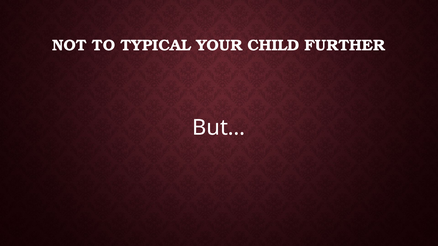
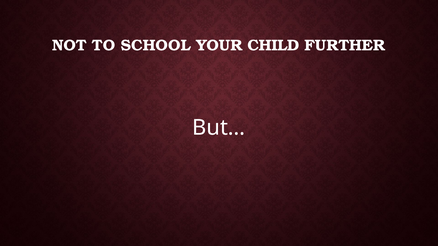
TYPICAL: TYPICAL -> SCHOOL
